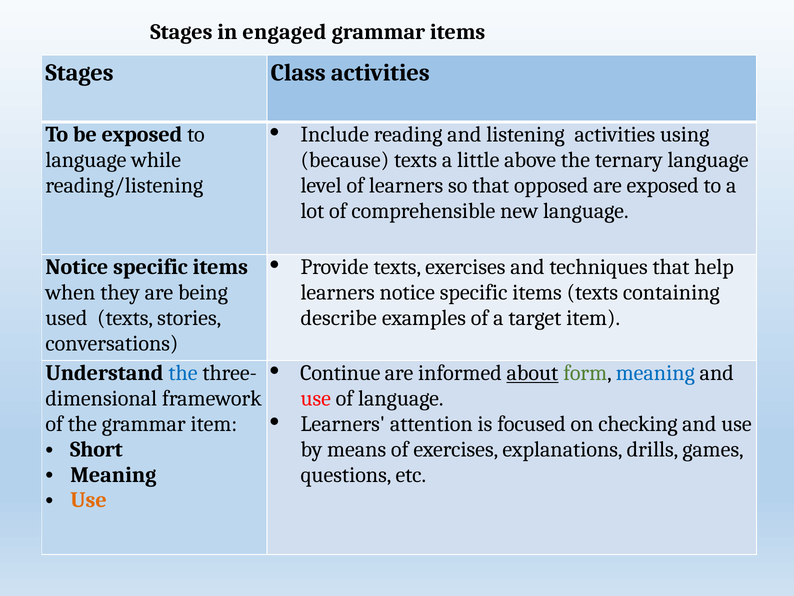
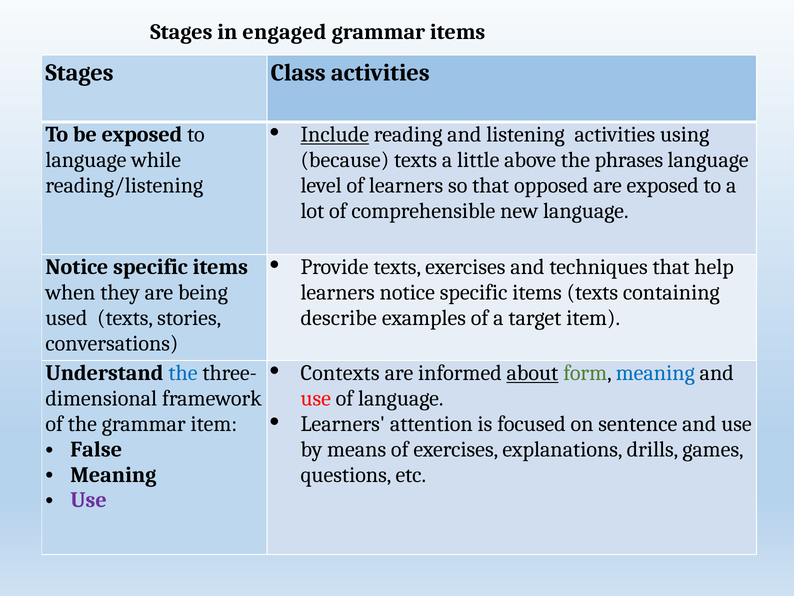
Include underline: none -> present
ternary: ternary -> phrases
Continue: Continue -> Contexts
checking: checking -> sentence
Short: Short -> False
Use at (89, 500) colour: orange -> purple
